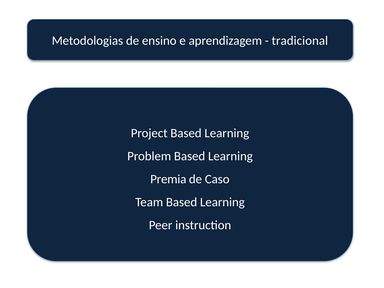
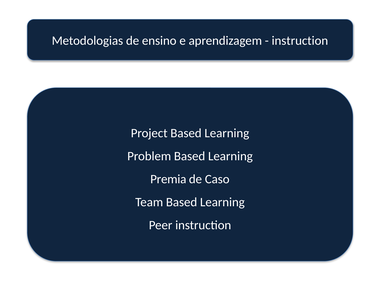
tradicional at (300, 41): tradicional -> instruction
